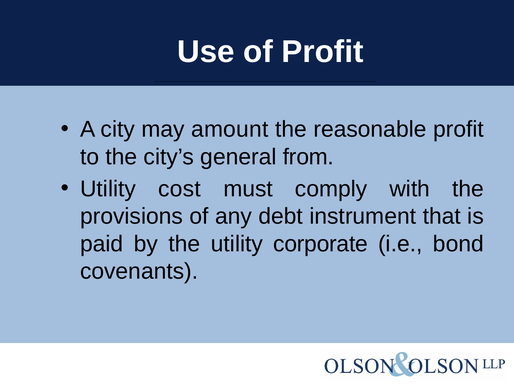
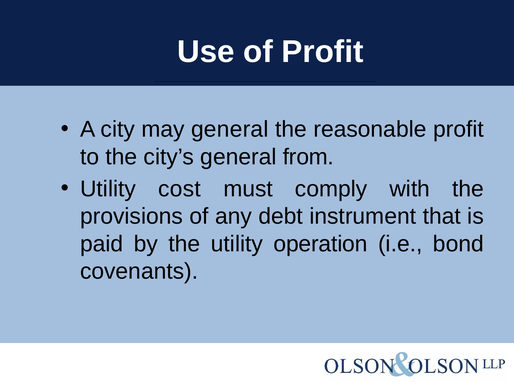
may amount: amount -> general
corporate: corporate -> operation
